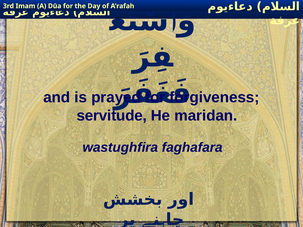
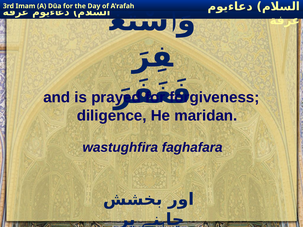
servitude: servitude -> diligence
